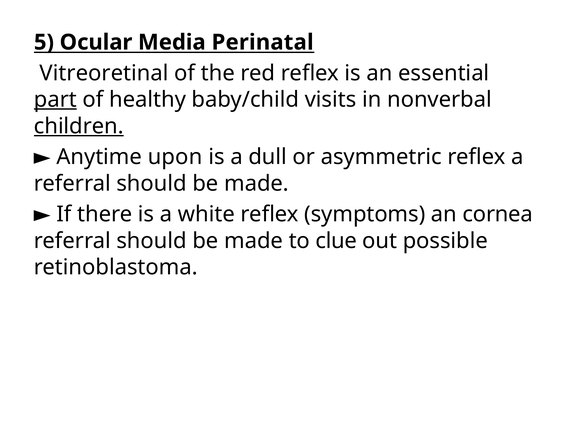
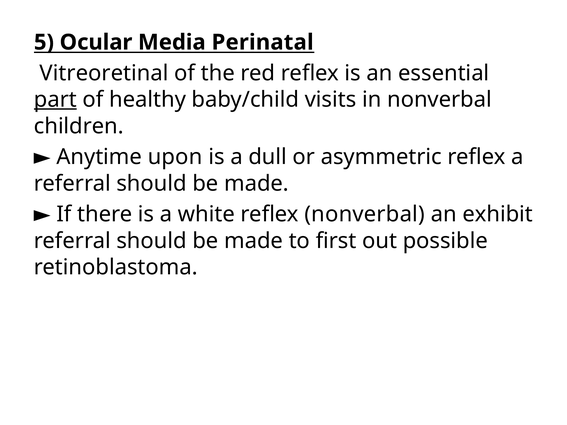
children underline: present -> none
reflex symptoms: symptoms -> nonverbal
cornea: cornea -> exhibit
clue: clue -> first
